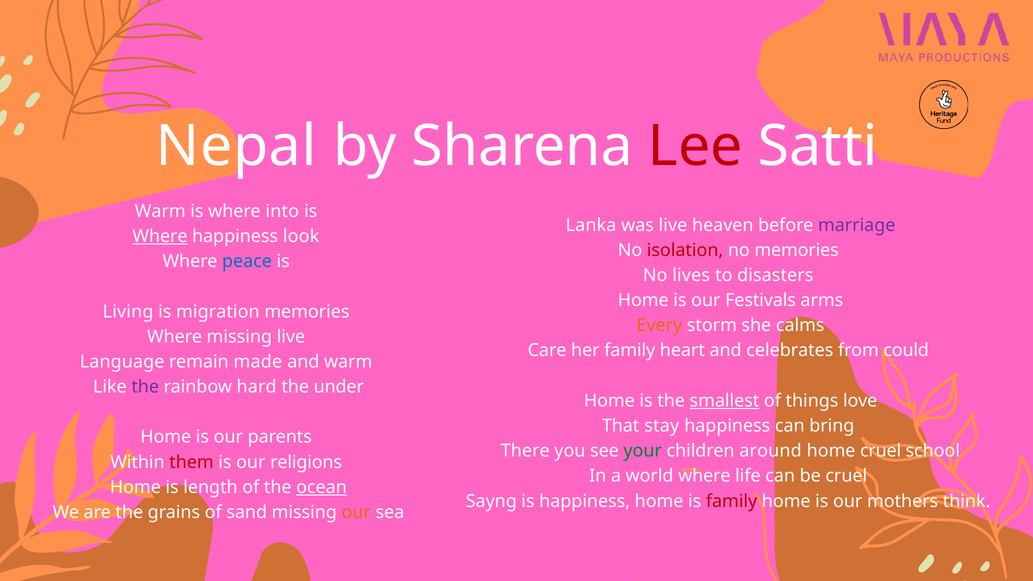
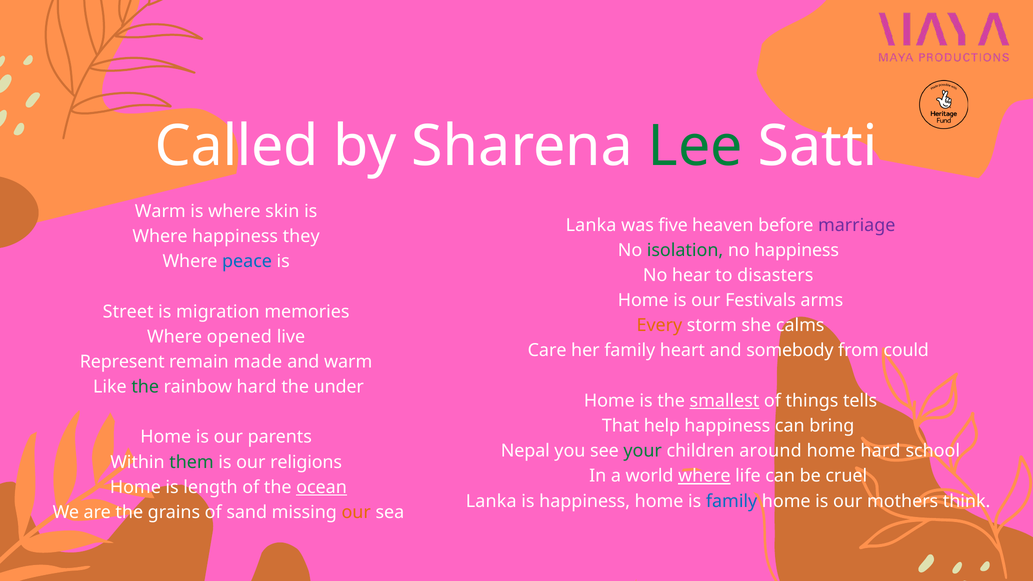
Nepal: Nepal -> Called
Lee colour: red -> green
into: into -> skin
was live: live -> five
Where at (160, 236) underline: present -> none
look: look -> they
isolation colour: red -> green
no memories: memories -> happiness
lives: lives -> hear
Living: Living -> Street
Where missing: missing -> opened
celebrates: celebrates -> somebody
Language: Language -> Represent
the at (145, 387) colour: purple -> green
love: love -> tells
stay: stay -> help
There: There -> Nepal
home cruel: cruel -> hard
them colour: red -> green
where at (704, 476) underline: none -> present
Sayng at (491, 501): Sayng -> Lanka
family at (732, 501) colour: red -> blue
